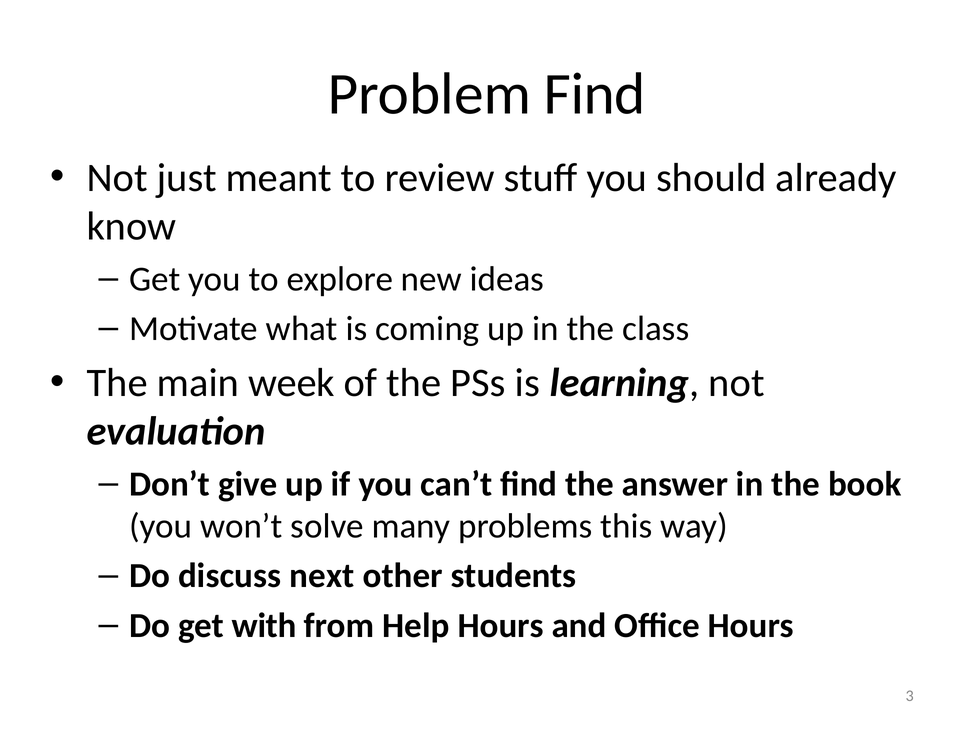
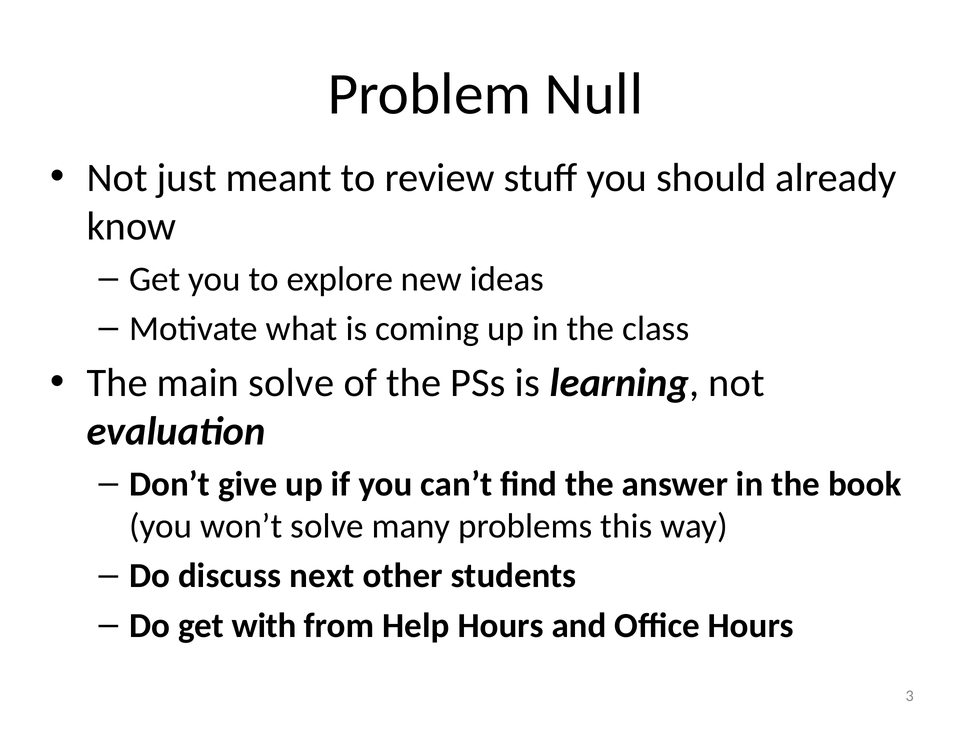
Problem Find: Find -> Null
main week: week -> solve
